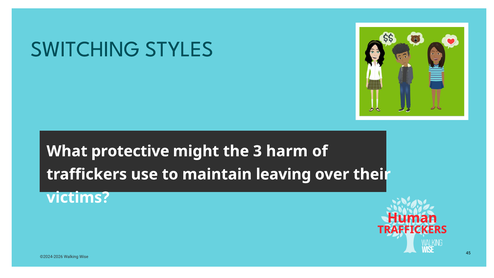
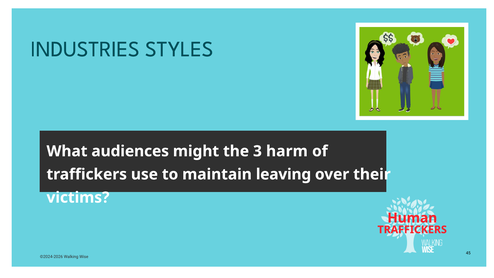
SWITCHING: SWITCHING -> INDUSTRIES
protective: protective -> audiences
